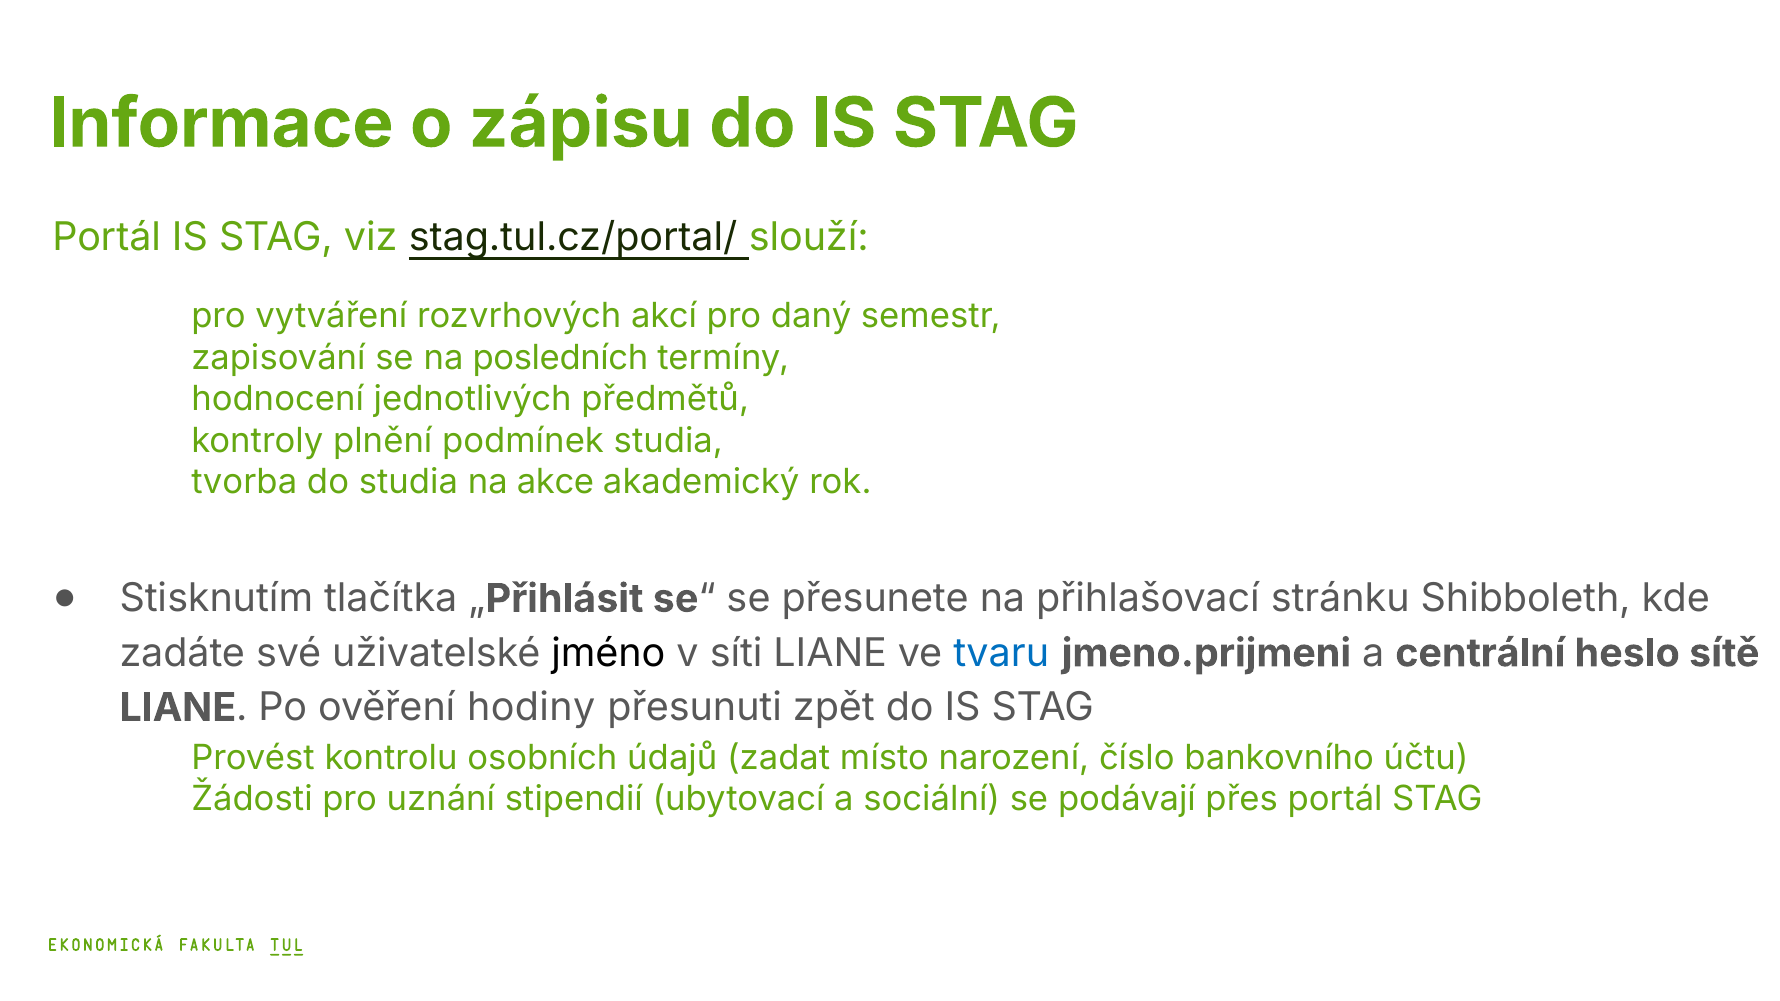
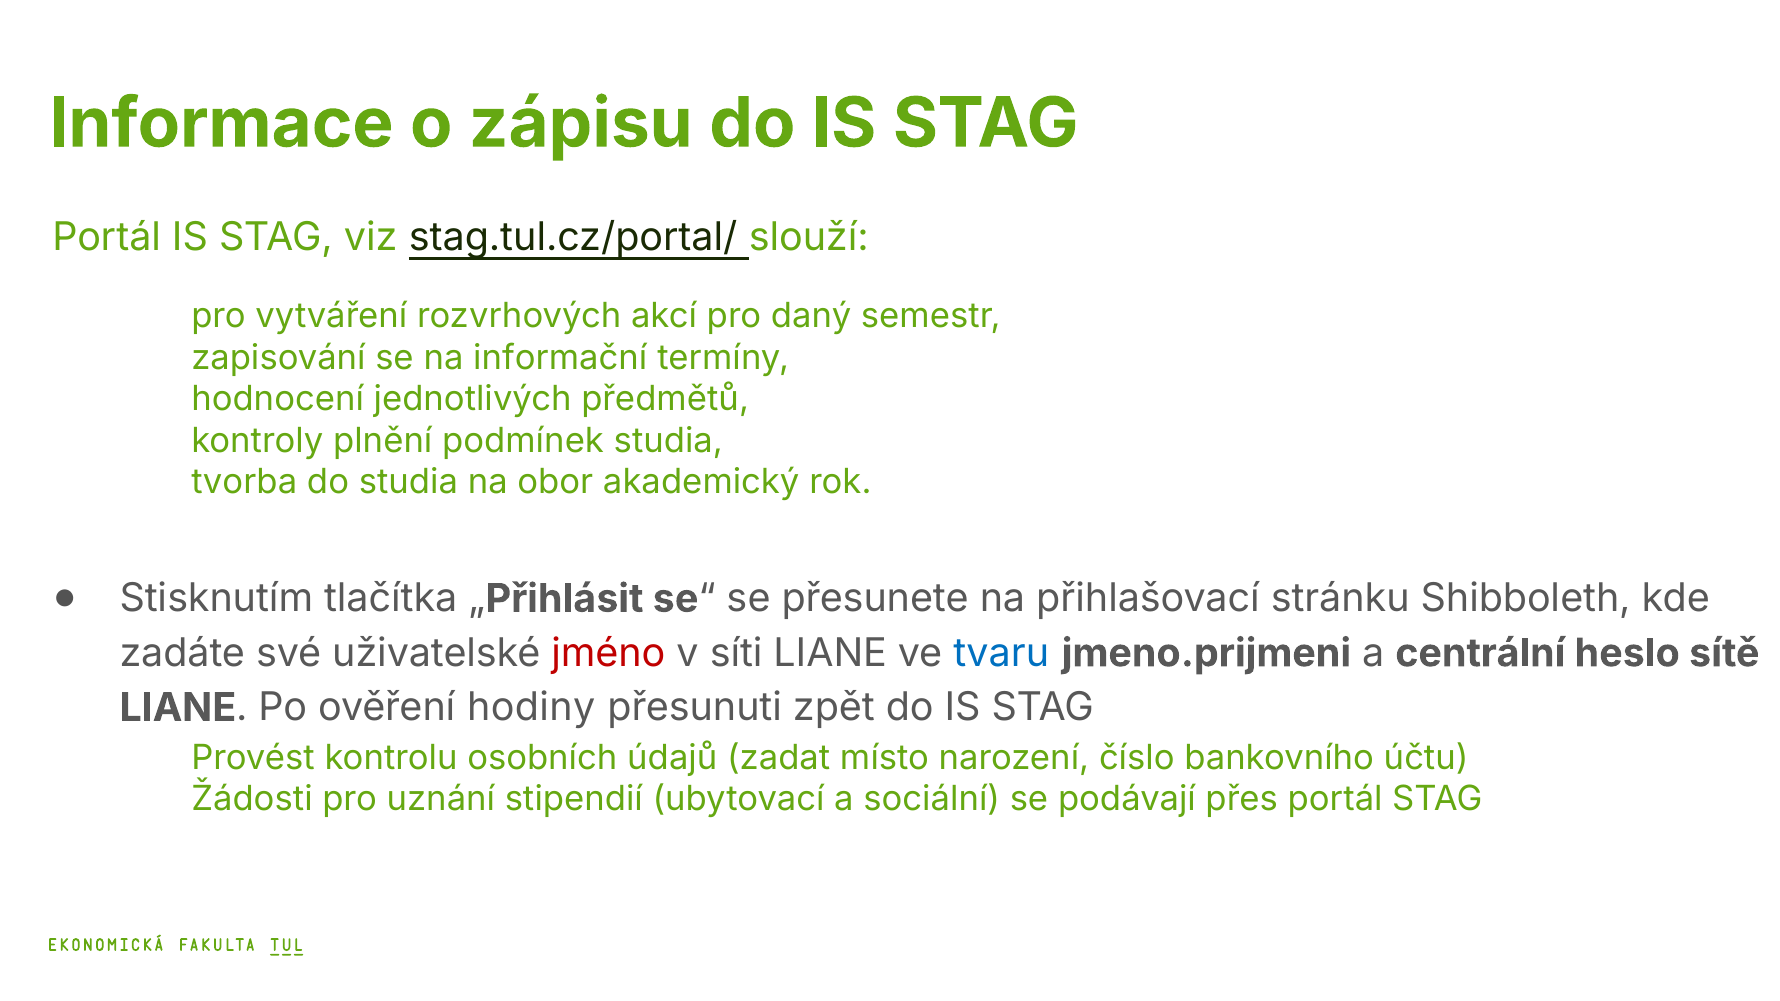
posledních: posledních -> informační
akce: akce -> obor
jméno colour: black -> red
